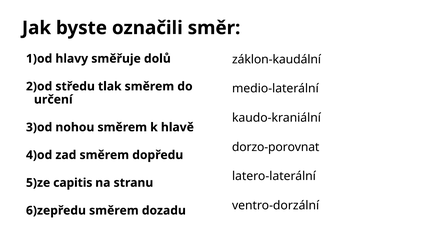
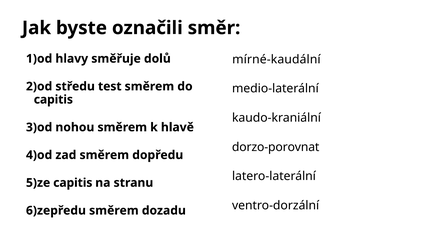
záklon-kaudální: záklon-kaudální -> mírné-kaudální
tlak: tlak -> test
určení at (53, 100): určení -> capitis
